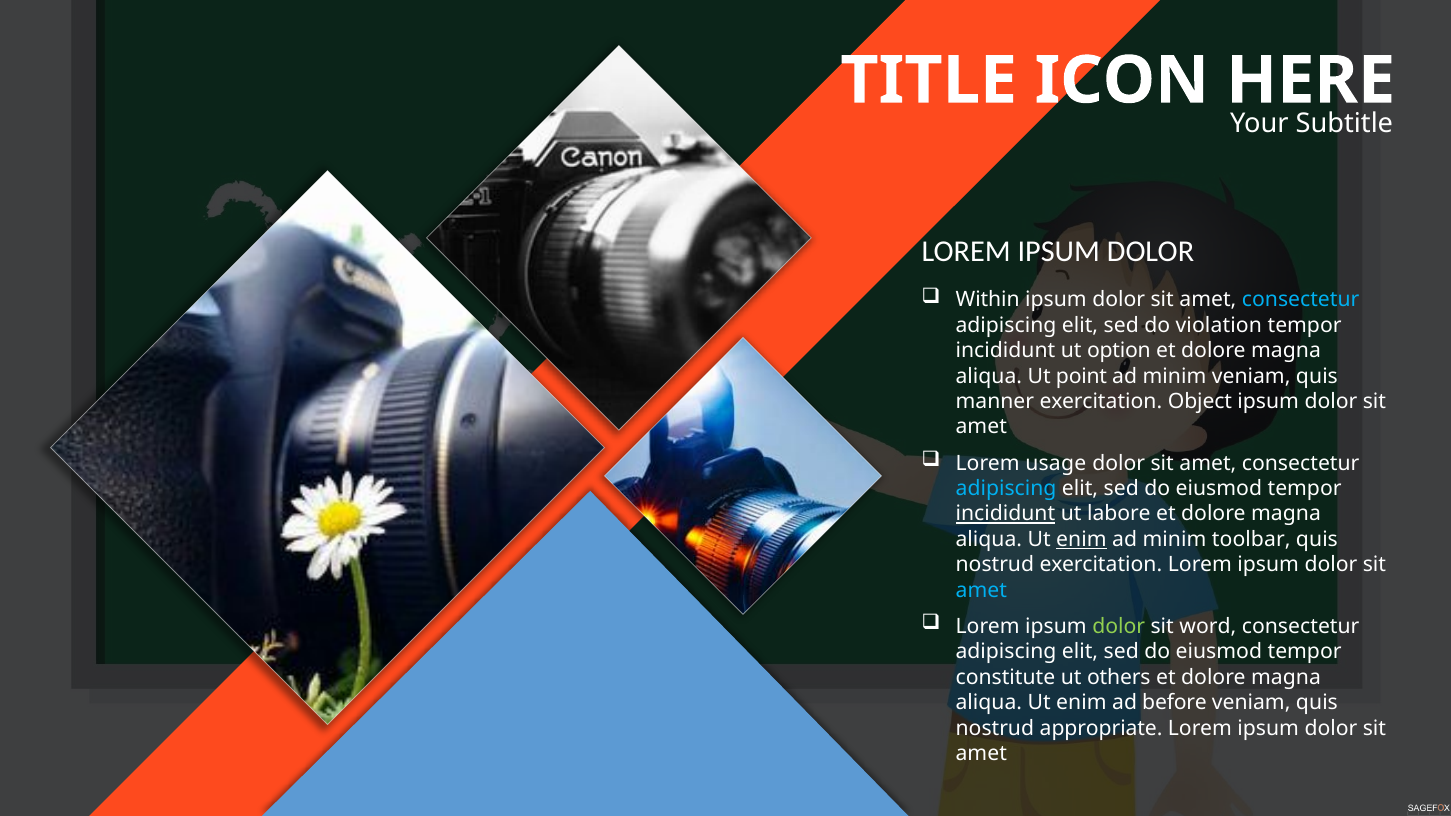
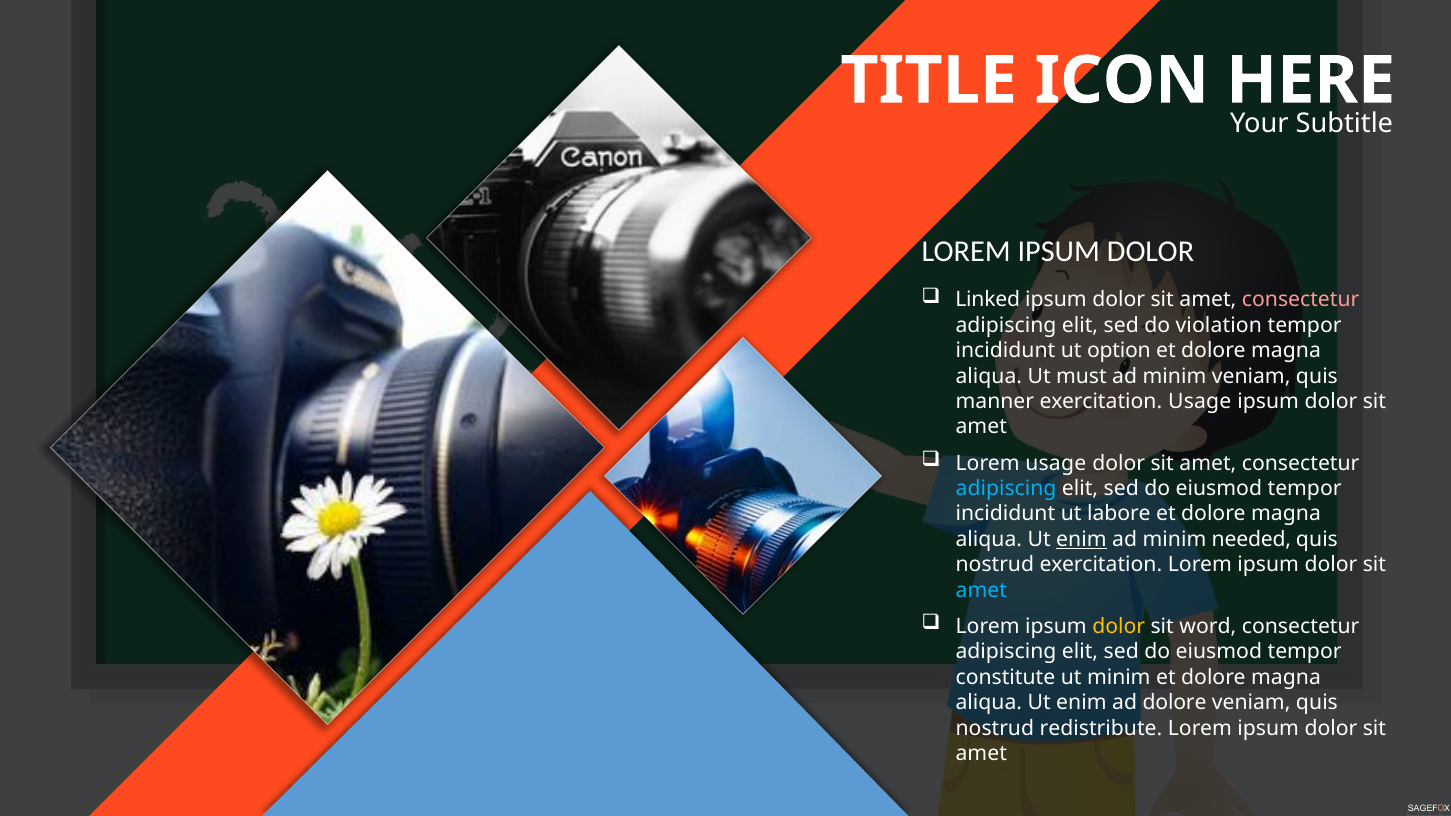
Within: Within -> Linked
consectetur at (1301, 300) colour: light blue -> pink
point: point -> must
exercitation Object: Object -> Usage
incididunt at (1005, 514) underline: present -> none
toolbar: toolbar -> needed
dolor at (1119, 627) colour: light green -> yellow
ut others: others -> minim
ad before: before -> dolore
appropriate: appropriate -> redistribute
